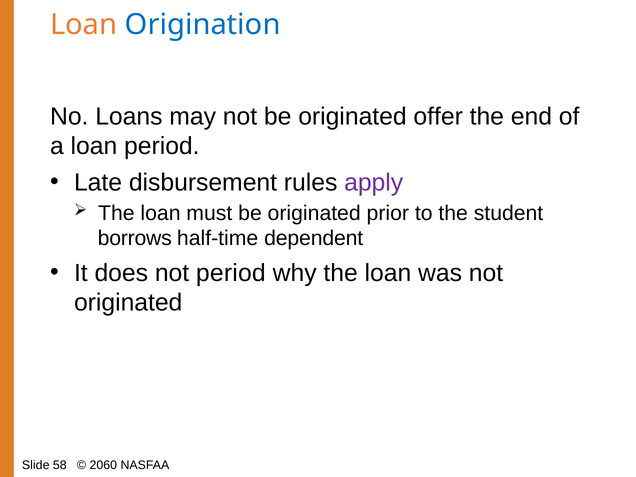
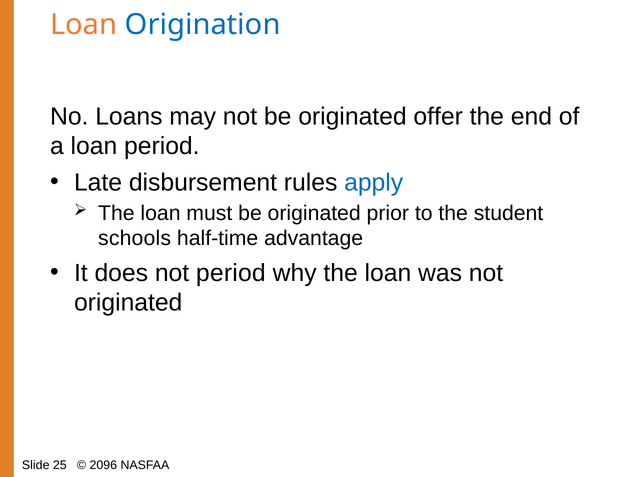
apply colour: purple -> blue
borrows: borrows -> schools
dependent: dependent -> advantage
58: 58 -> 25
2060: 2060 -> 2096
